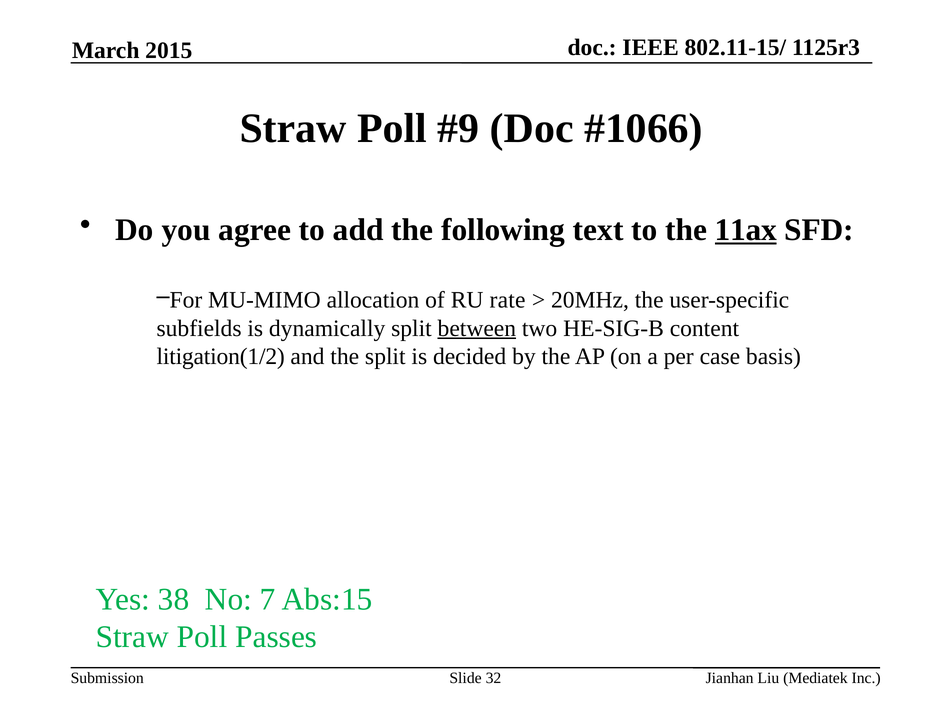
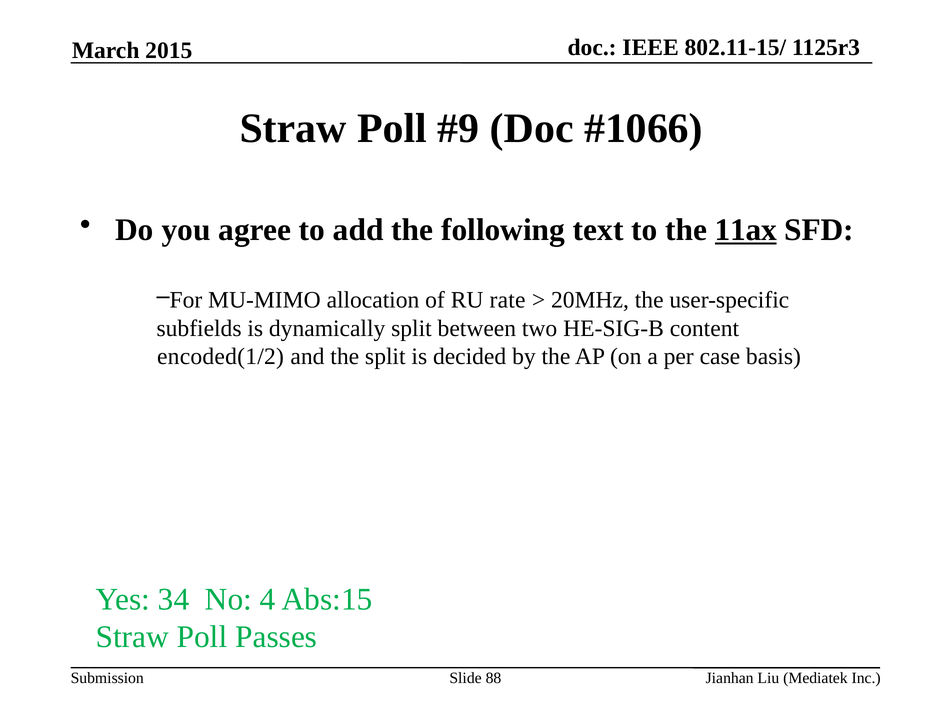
between underline: present -> none
litigation(1/2: litigation(1/2 -> encoded(1/2
38: 38 -> 34
7: 7 -> 4
32: 32 -> 88
